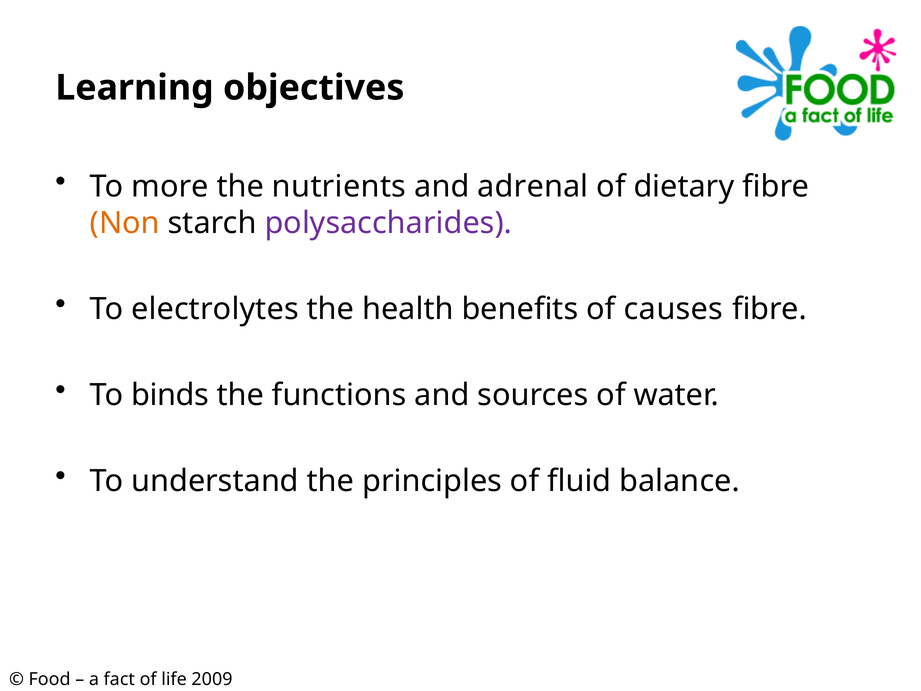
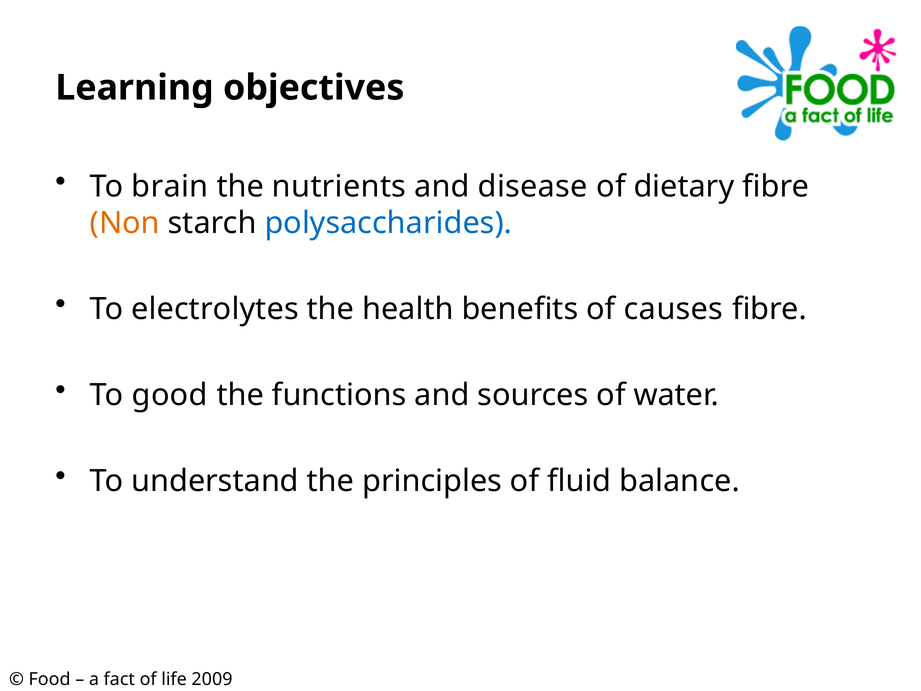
more: more -> brain
adrenal: adrenal -> disease
polysaccharides colour: purple -> blue
binds: binds -> good
